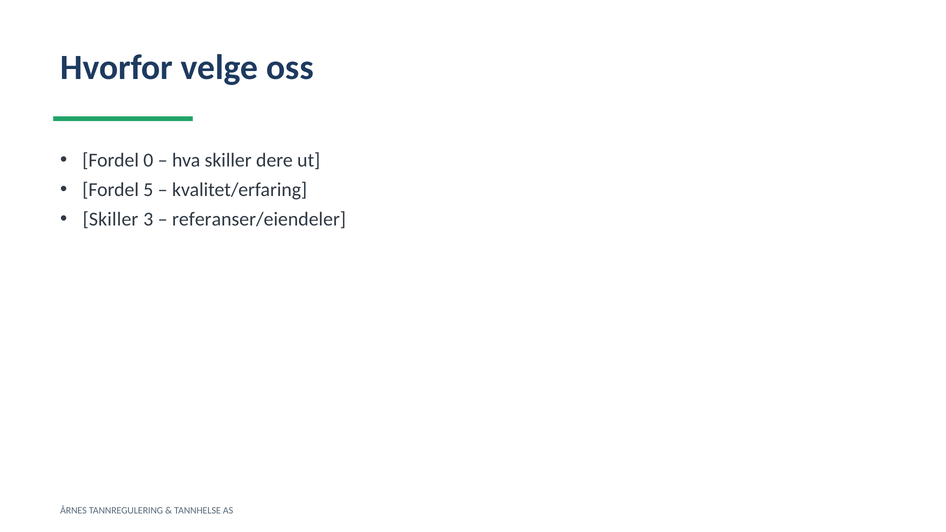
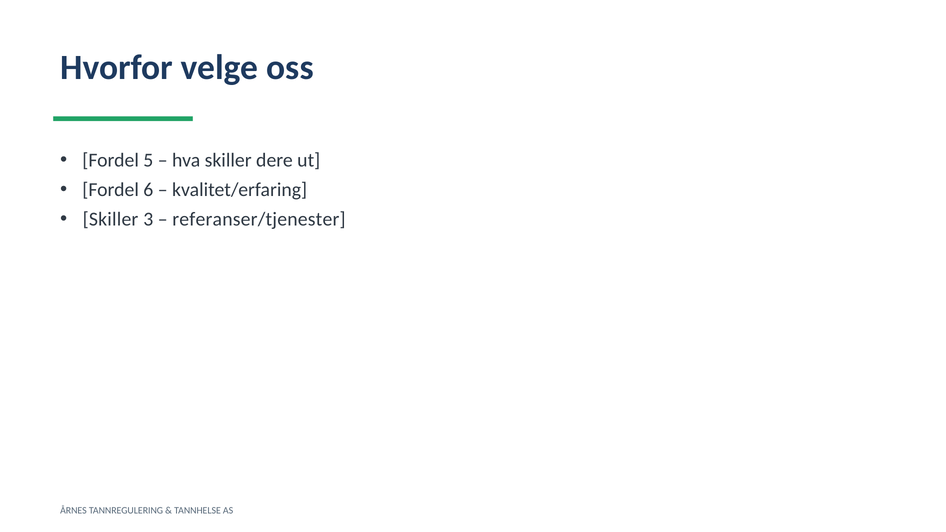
0: 0 -> 5
5: 5 -> 6
referanser/eiendeler: referanser/eiendeler -> referanser/tjenester
